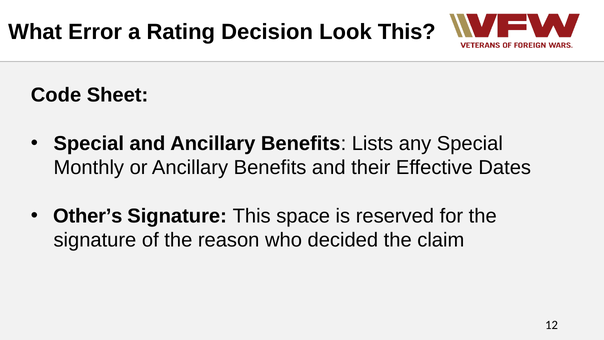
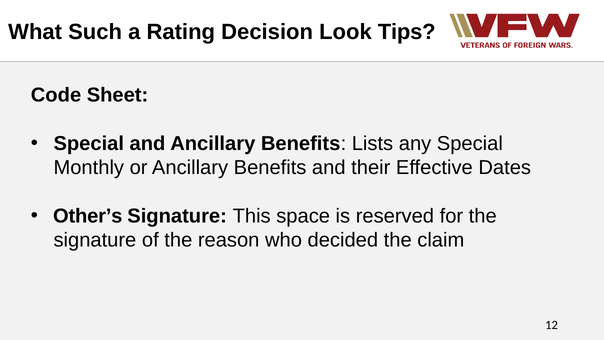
Error: Error -> Such
Look This: This -> Tips
